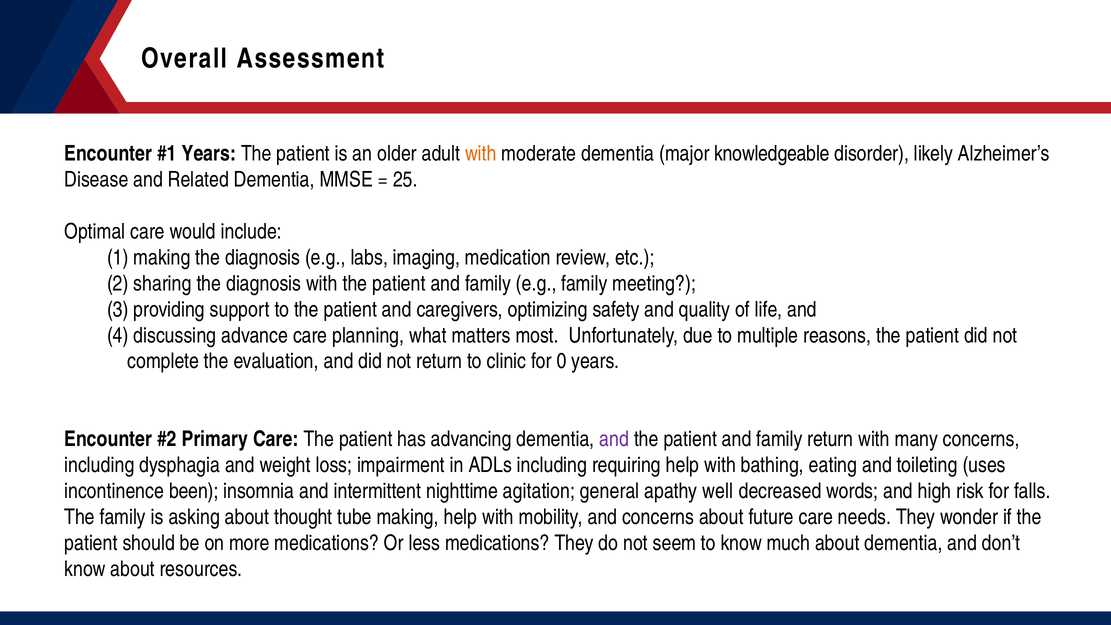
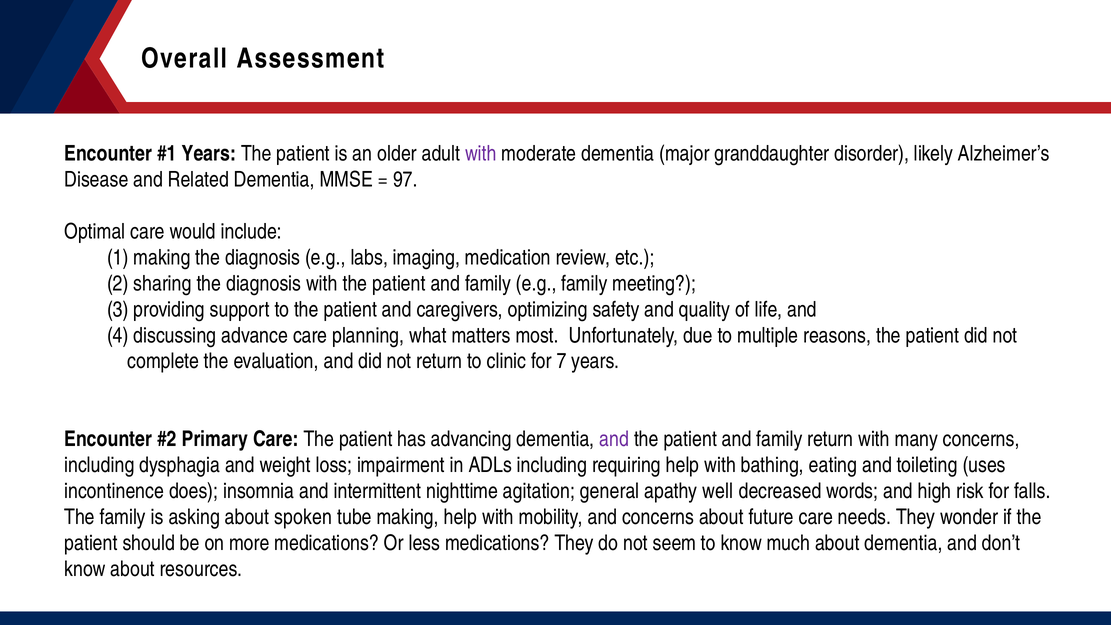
with at (481, 154) colour: orange -> purple
knowledgeable: knowledgeable -> granddaughter
25: 25 -> 97
0: 0 -> 7
been: been -> does
thought: thought -> spoken
